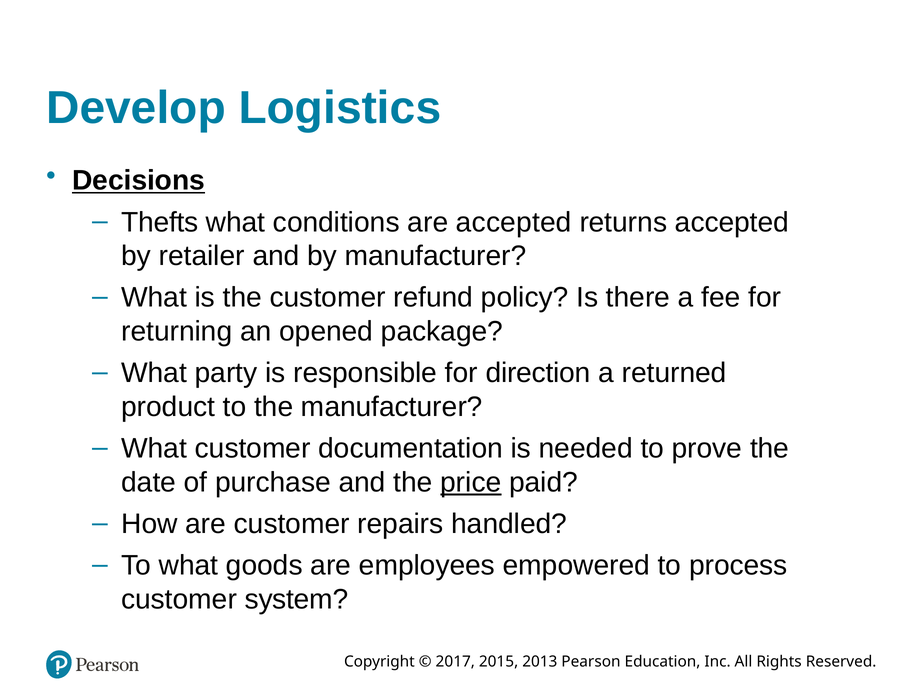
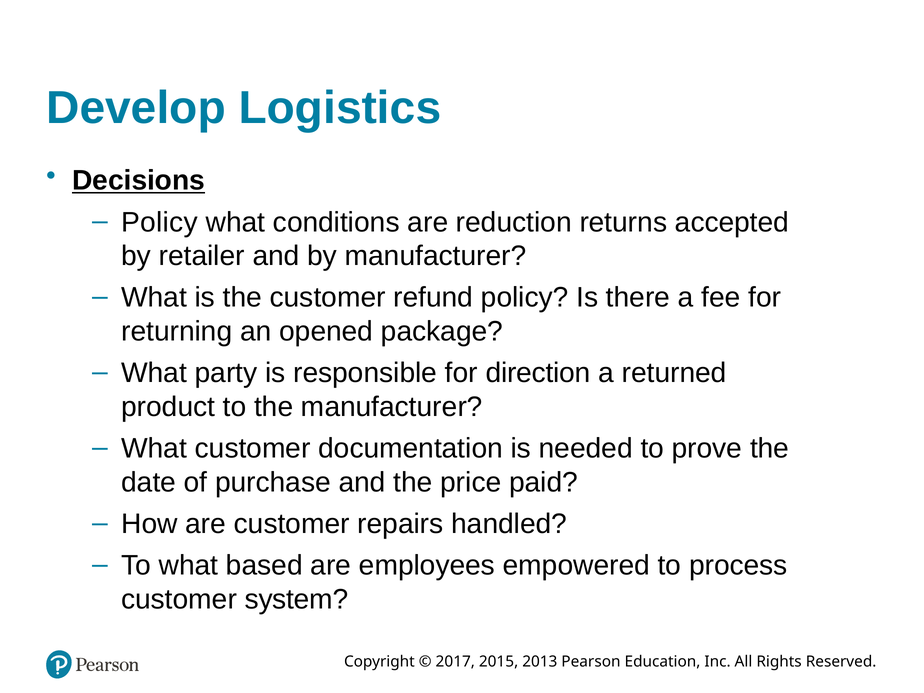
Thefts at (160, 222): Thefts -> Policy
are accepted: accepted -> reduction
price underline: present -> none
goods: goods -> based
